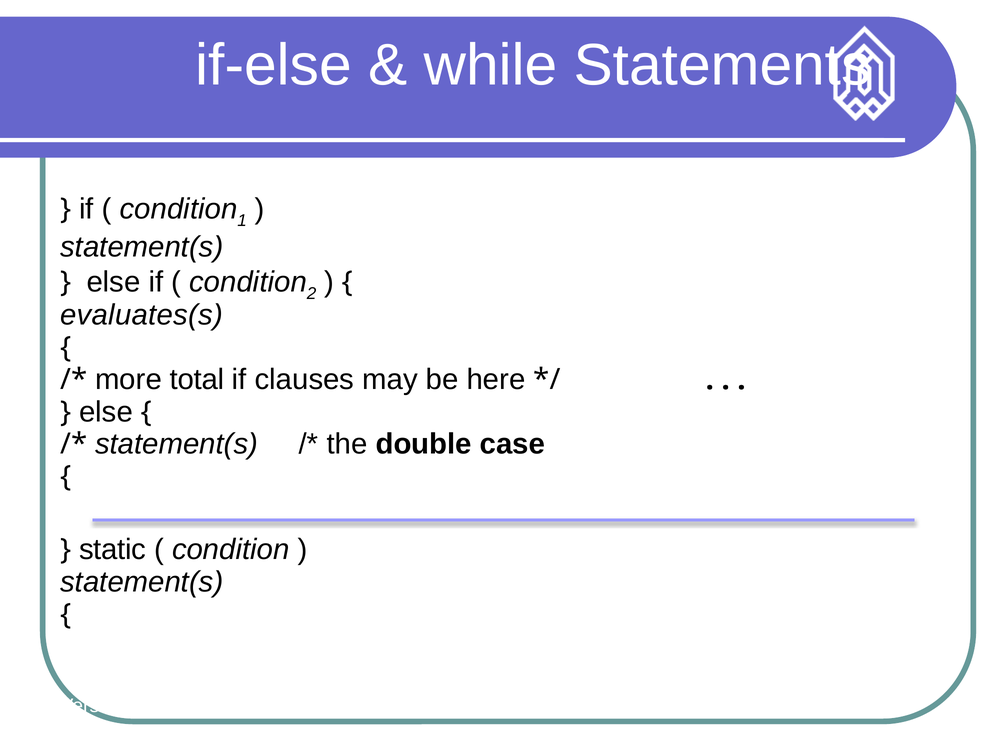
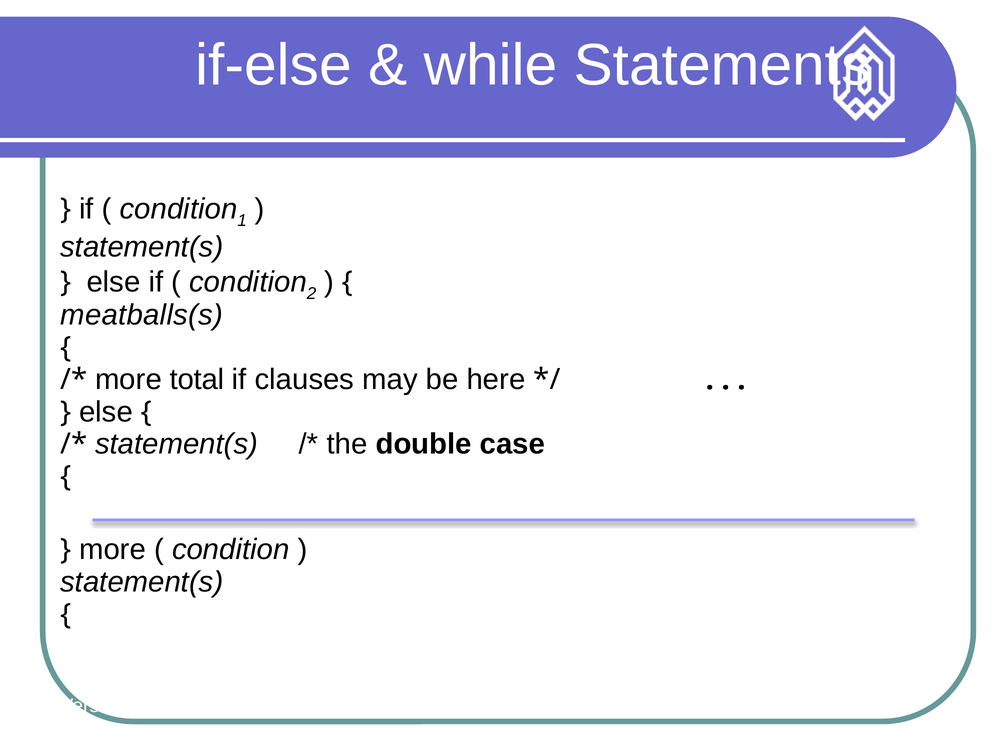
evaluates(s: evaluates(s -> meatballs(s
static at (113, 550): static -> more
